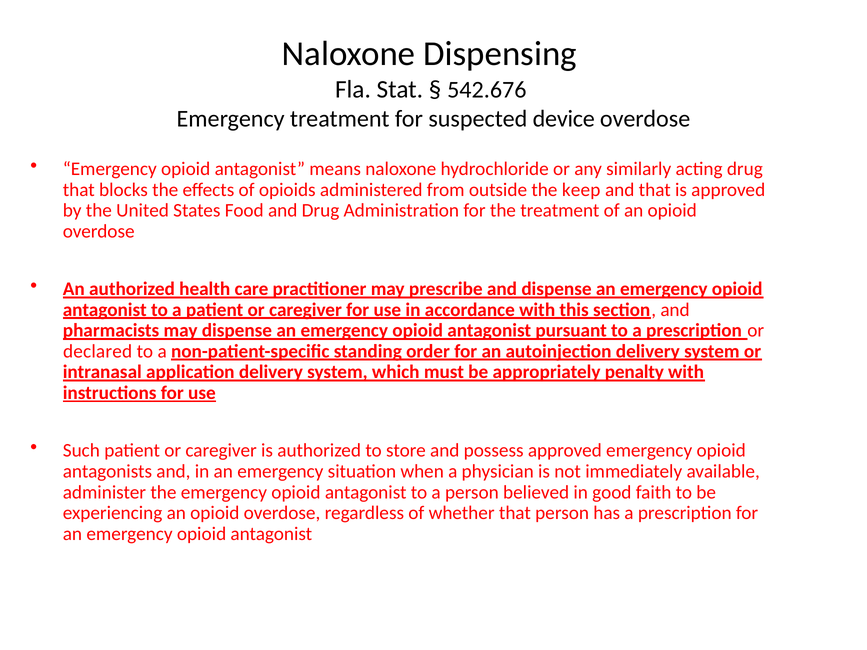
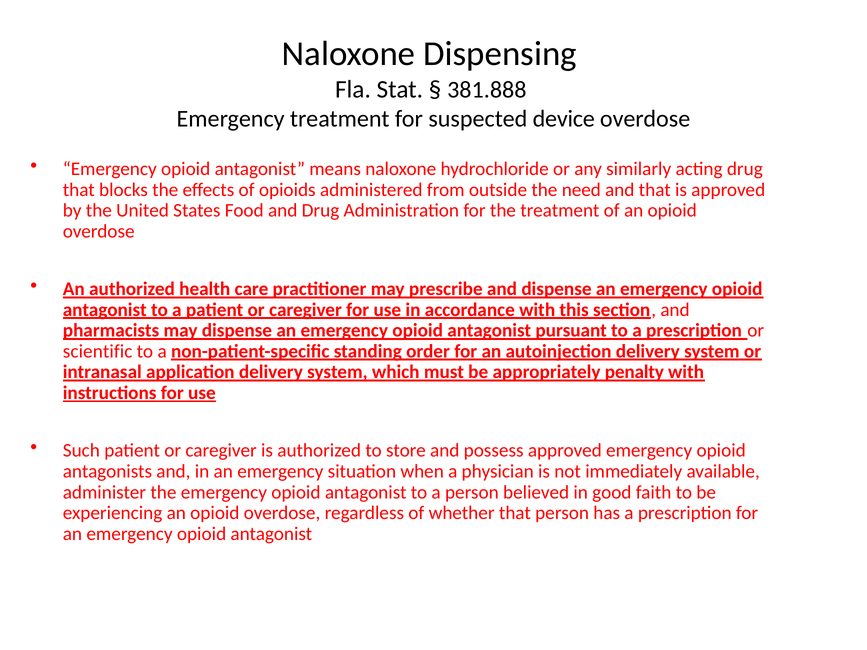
542.676: 542.676 -> 381.888
keep: keep -> need
declared: declared -> scientific
